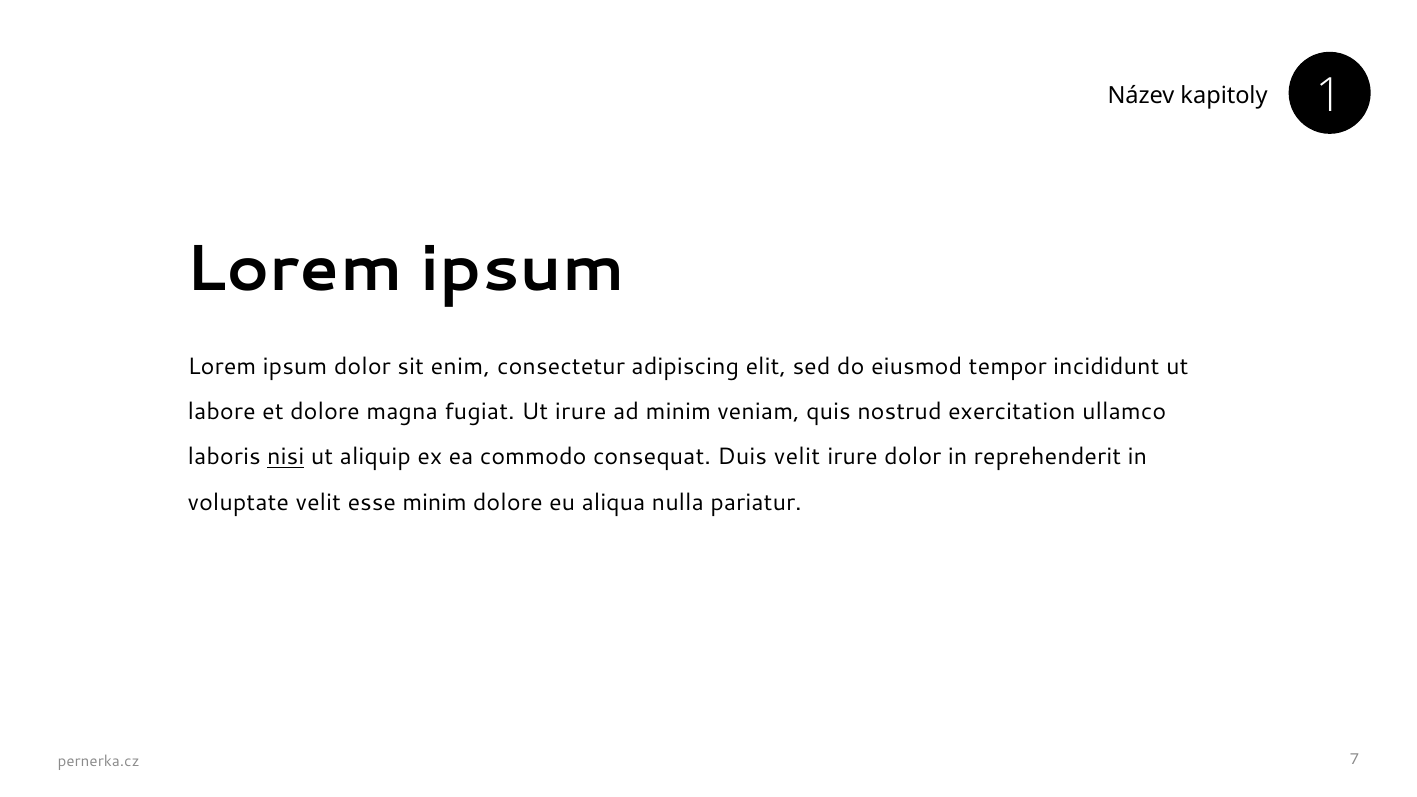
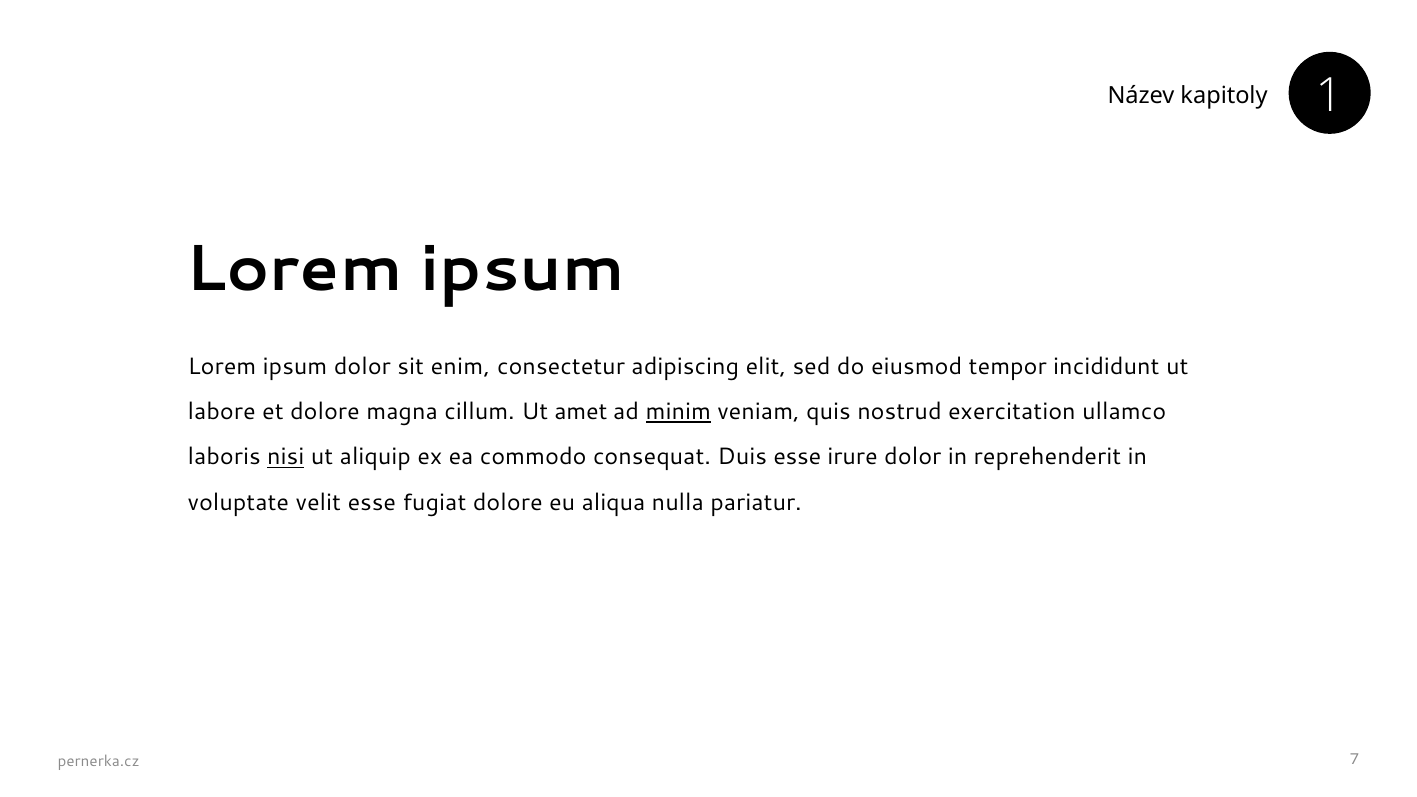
fugiat: fugiat -> cillum
Ut irure: irure -> amet
minim at (678, 412) underline: none -> present
Duis velit: velit -> esse
esse minim: minim -> fugiat
